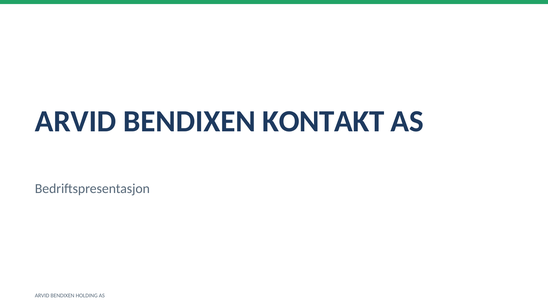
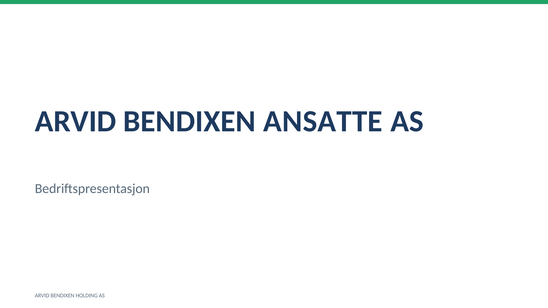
KONTAKT: KONTAKT -> ANSATTE
